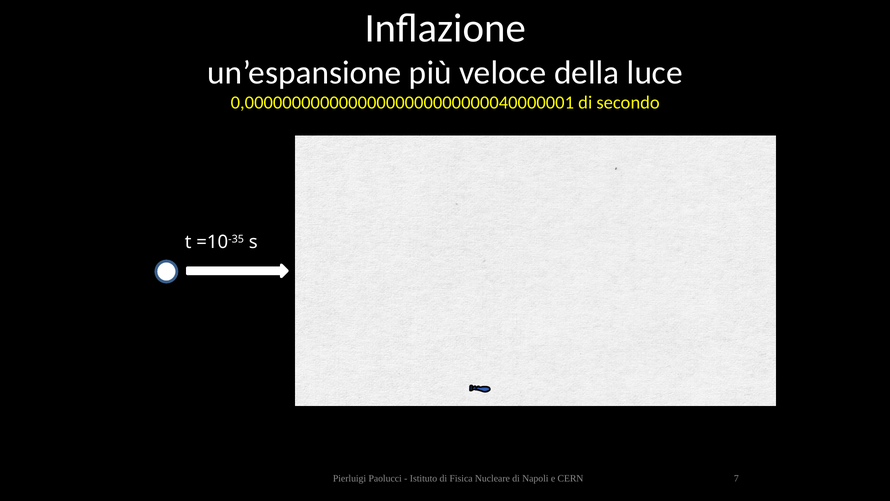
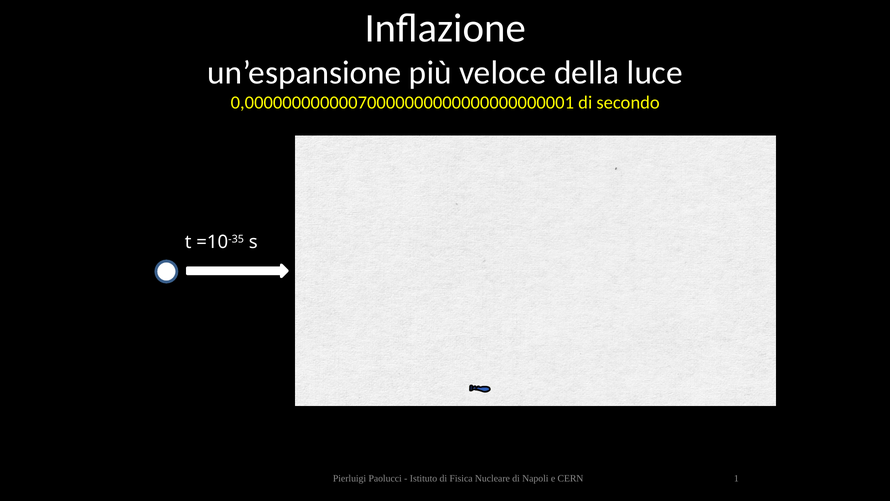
0,00000000000000000000000000040000001: 0,00000000000000000000000000040000001 -> 0,00000000000070000000000000000000001
7: 7 -> 1
